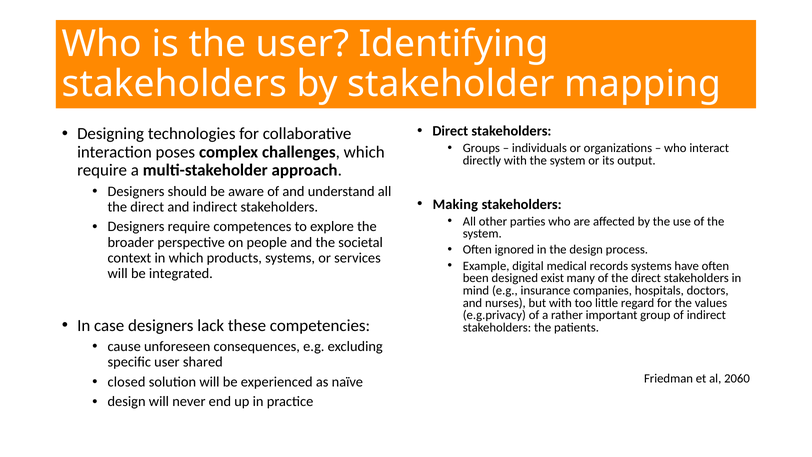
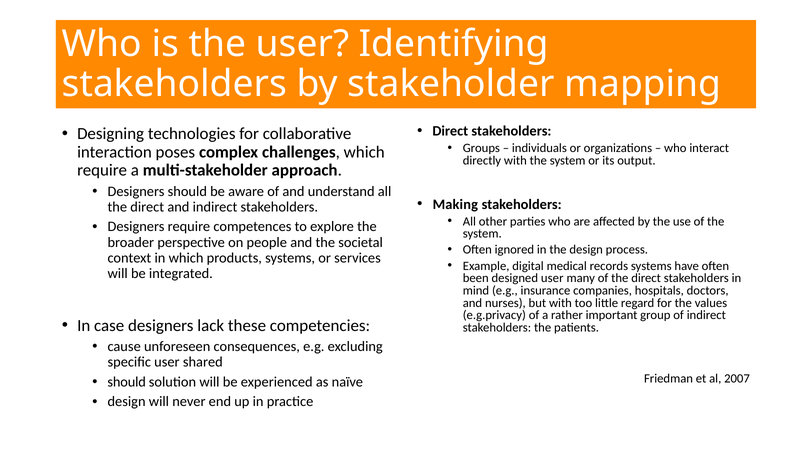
designed exist: exist -> user
2060: 2060 -> 2007
closed at (127, 382): closed -> should
